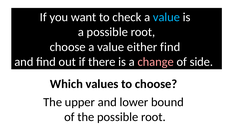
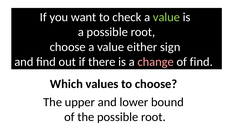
value at (166, 17) colour: light blue -> light green
either find: find -> sign
of side: side -> find
